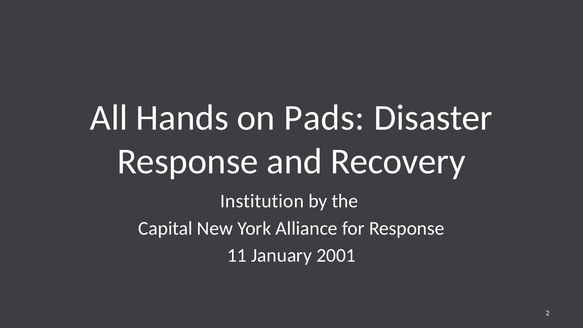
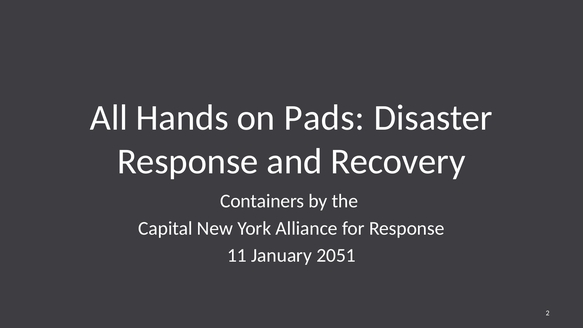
Institution: Institution -> Containers
2001: 2001 -> 2051
